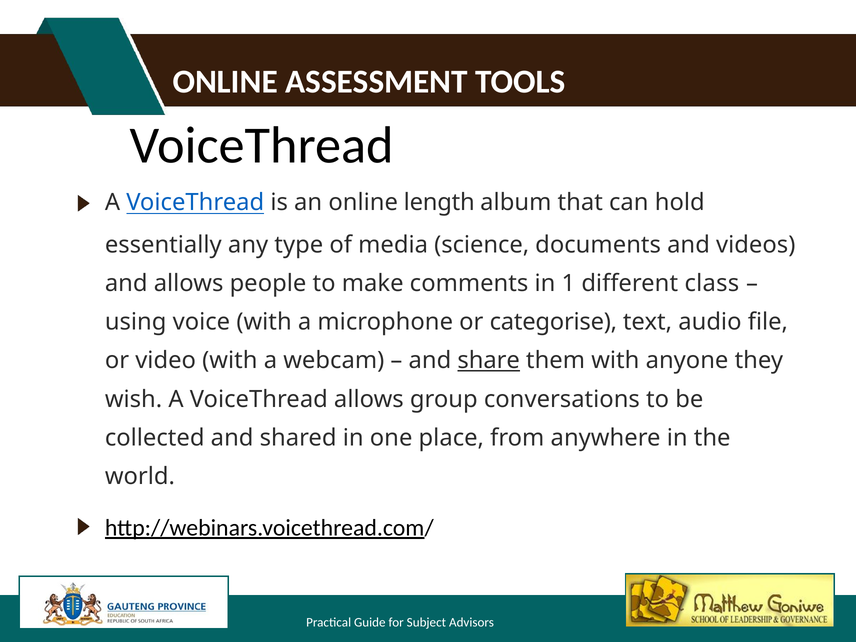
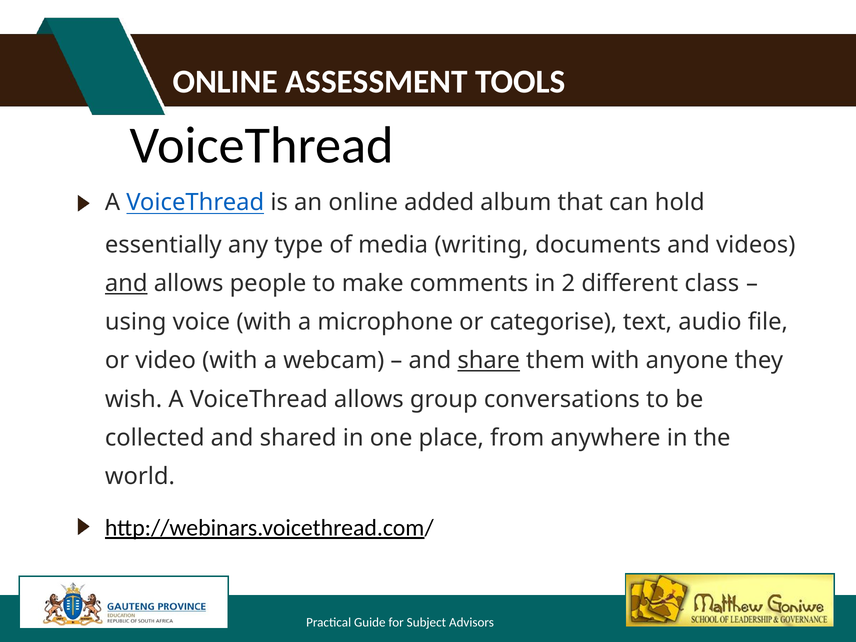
length: length -> added
science: science -> writing
and at (126, 284) underline: none -> present
1: 1 -> 2
